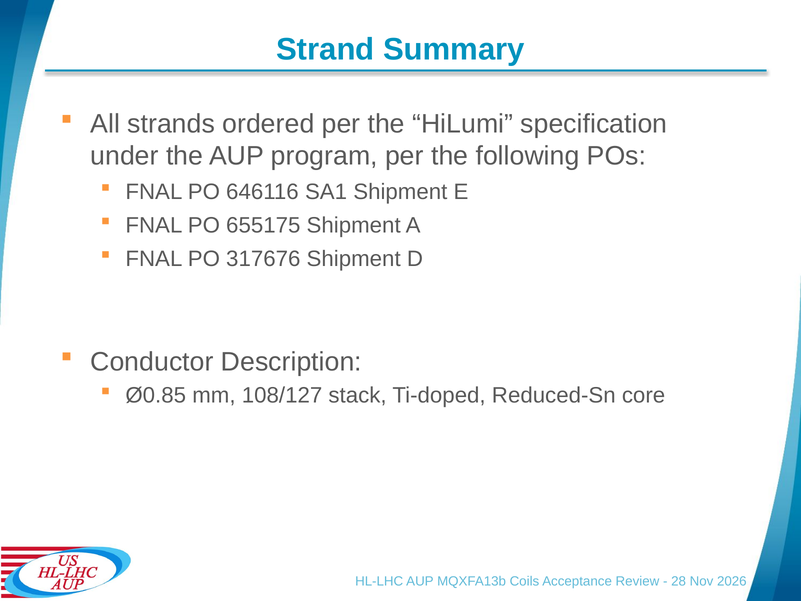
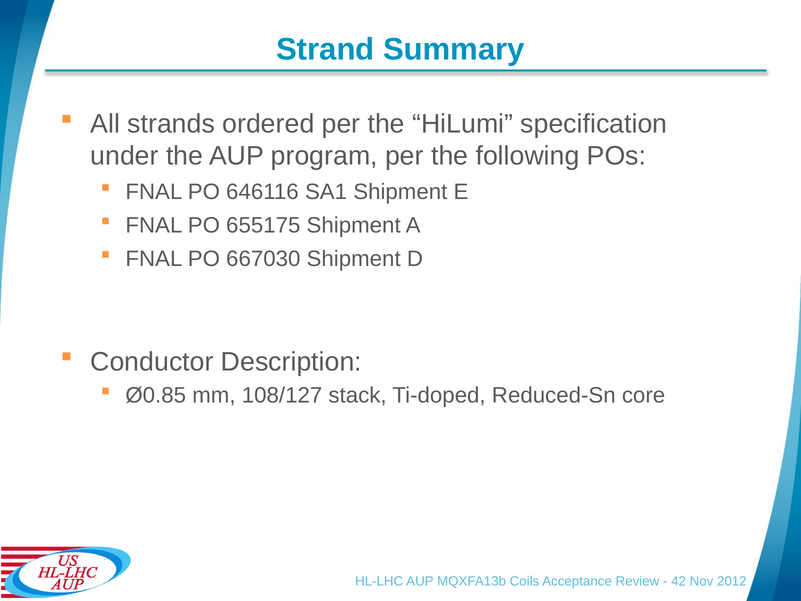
317676: 317676 -> 667030
28: 28 -> 42
2026: 2026 -> 2012
